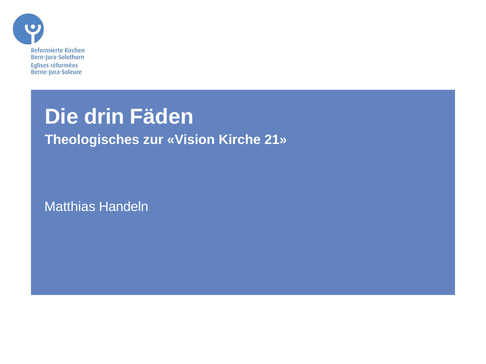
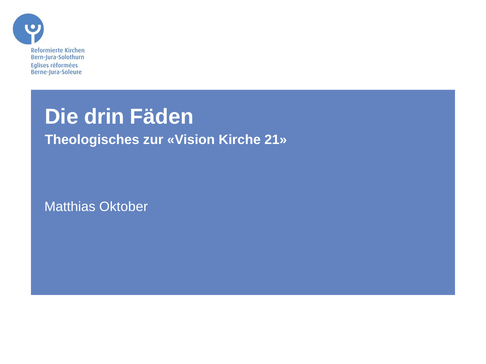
Handeln: Handeln -> Oktober
